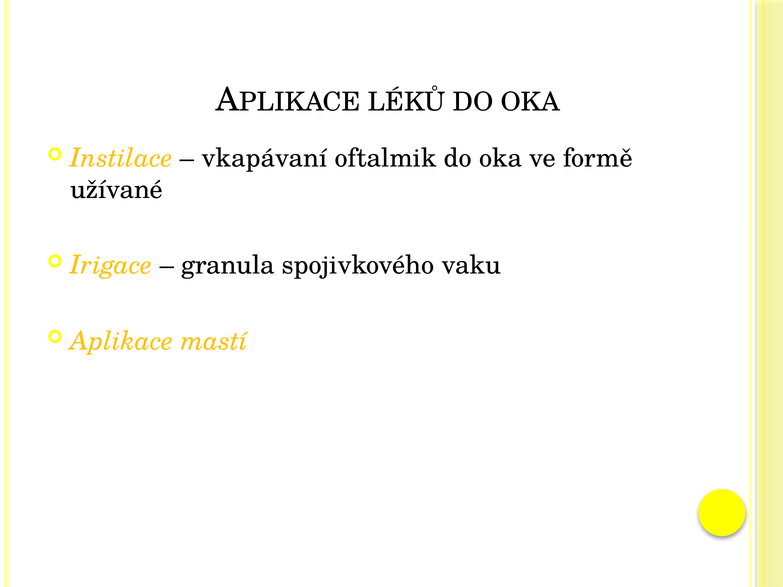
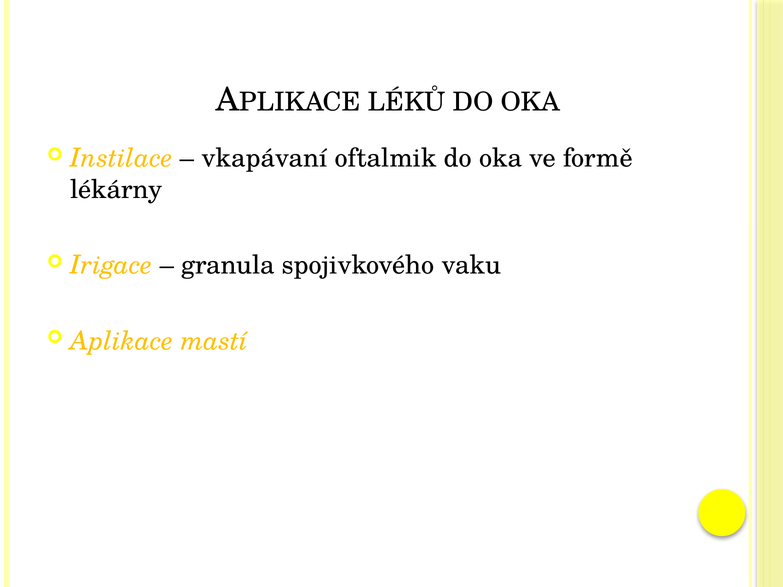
užívané: užívané -> lékárny
